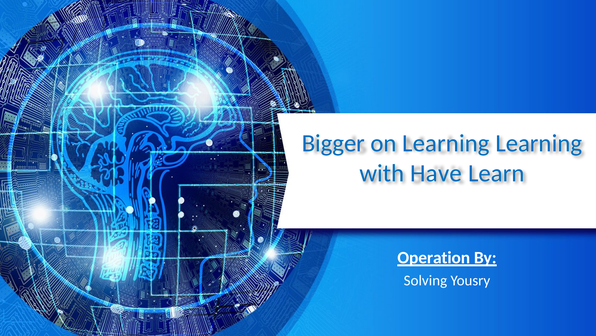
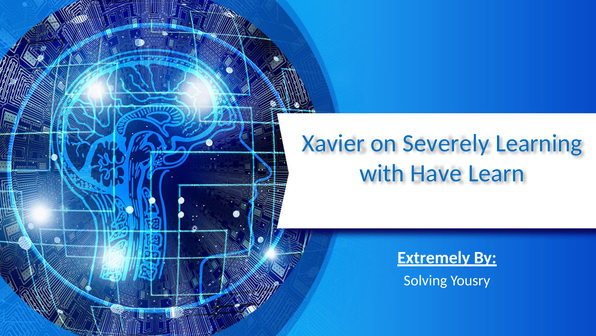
Bigger: Bigger -> Xavier
on Learning: Learning -> Severely
Operation: Operation -> Extremely
